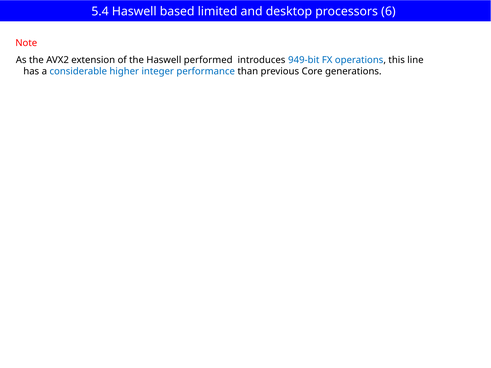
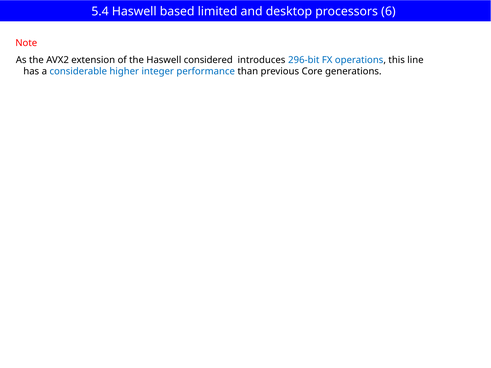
performed: performed -> considered
949-bit: 949-bit -> 296-bit
